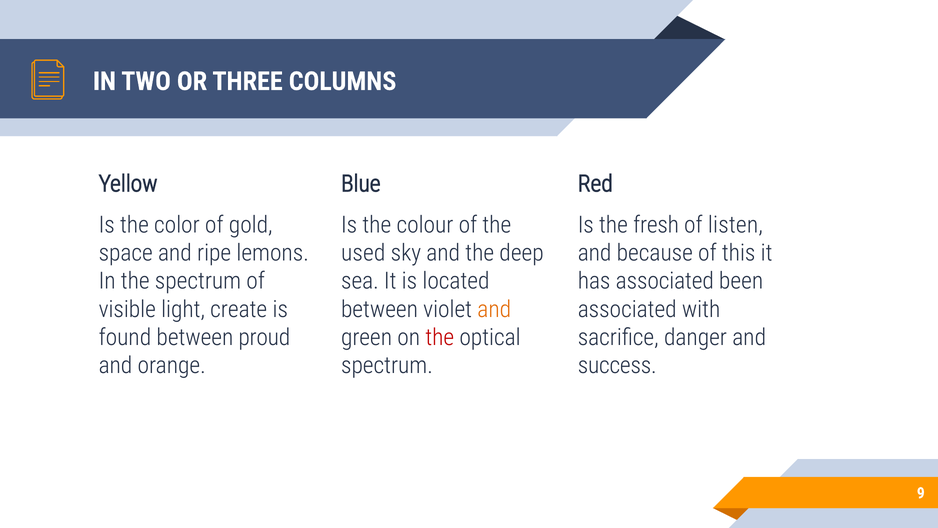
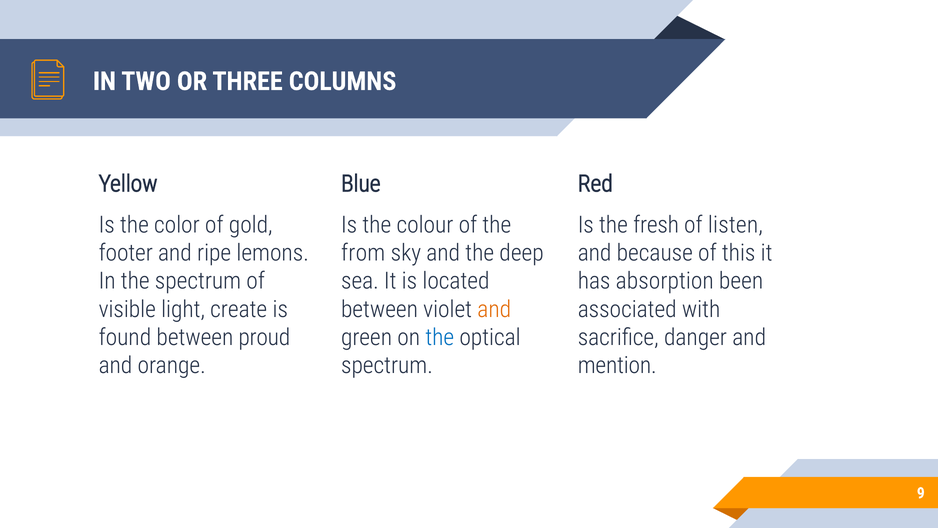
space: space -> footer
used: used -> from
has associated: associated -> absorption
the at (440, 337) colour: red -> blue
success: success -> mention
